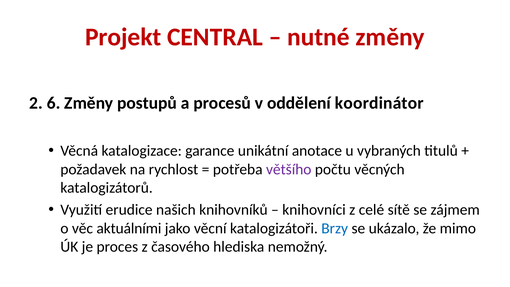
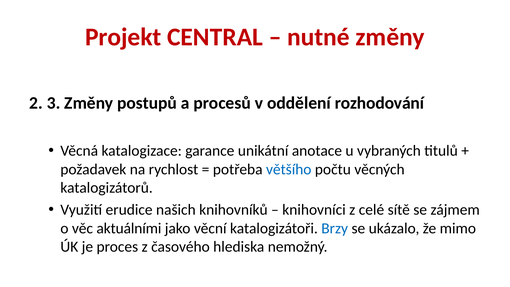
6: 6 -> 3
koordinátor: koordinátor -> rozhodování
většího colour: purple -> blue
